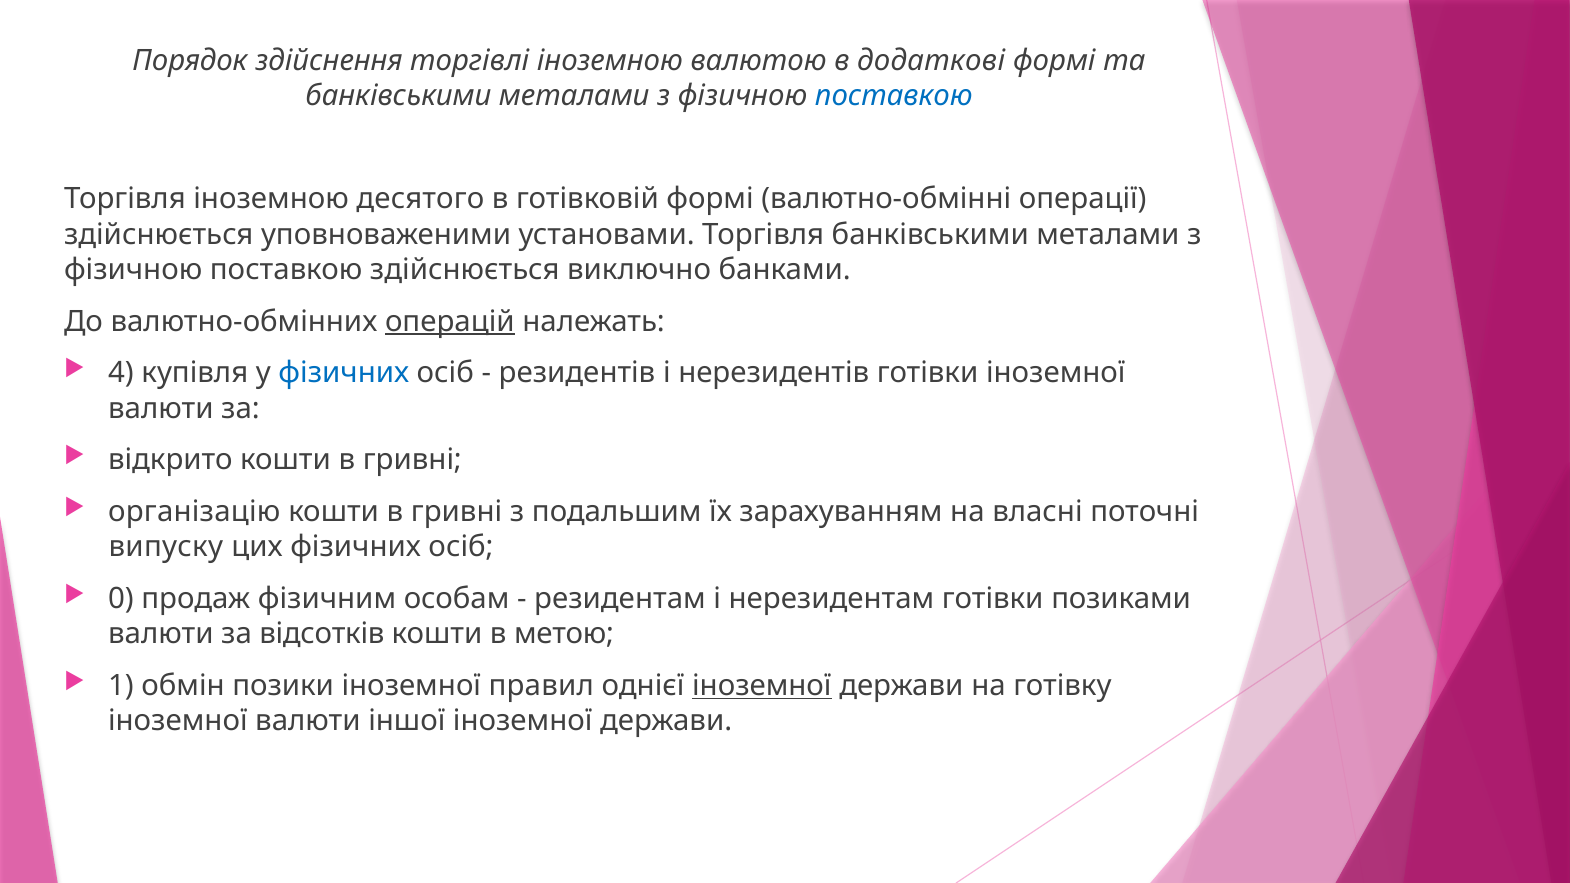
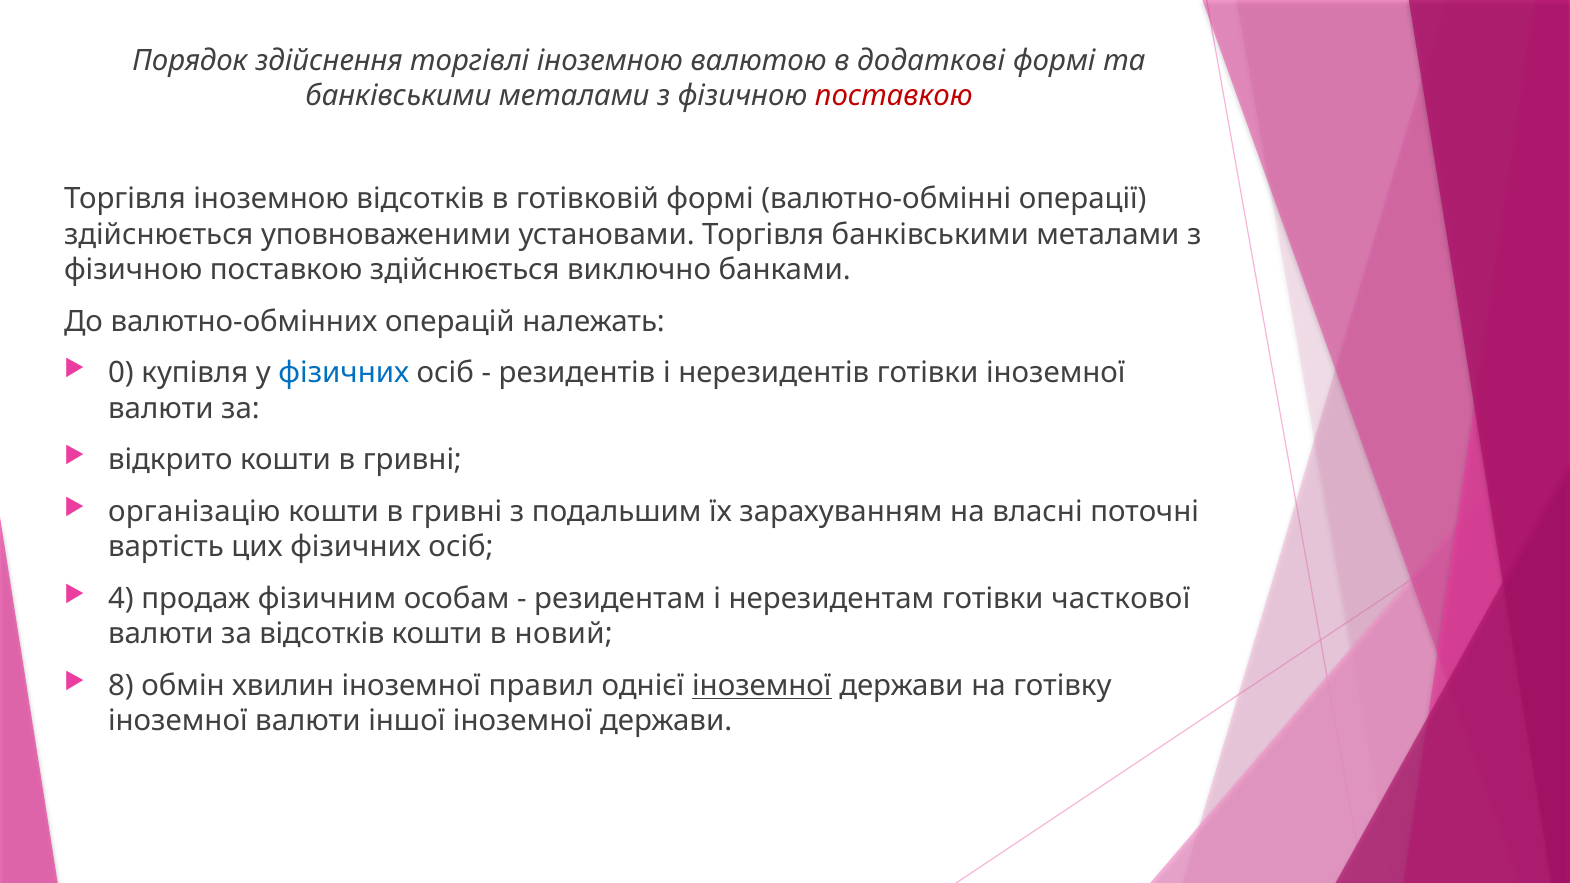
поставкою at (894, 96) colour: blue -> red
іноземною десятого: десятого -> відсотків
операцій underline: present -> none
4: 4 -> 0
випуску: випуску -> вартість
0: 0 -> 4
позиками: позиками -> часткової
метою: метою -> новий
1: 1 -> 8
позики: позики -> хвилин
